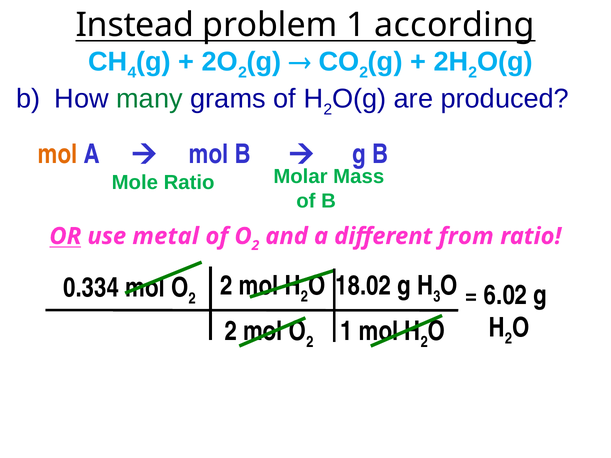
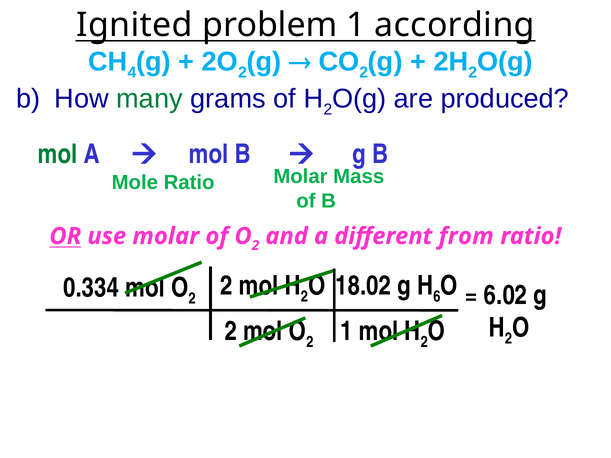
Instead: Instead -> Ignited
mol at (58, 154) colour: orange -> green
use metal: metal -> molar
3: 3 -> 6
